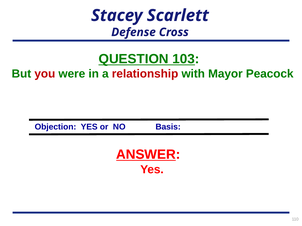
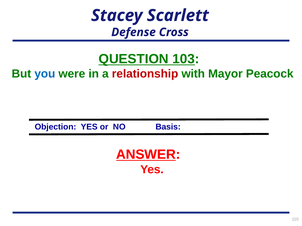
you colour: red -> blue
